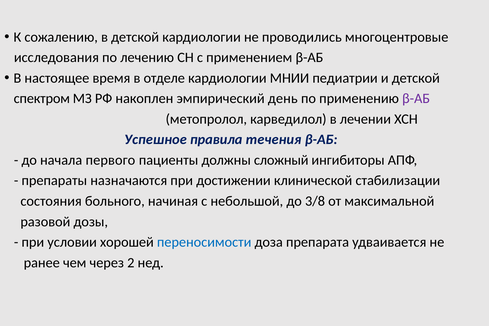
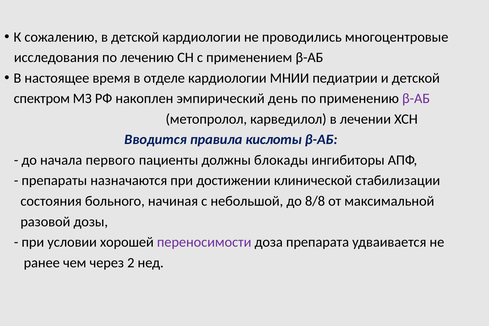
Успешное: Успешное -> Вводится
течения: течения -> кислоты
сложный: сложный -> блокады
3/8: 3/8 -> 8/8
переносимости colour: blue -> purple
